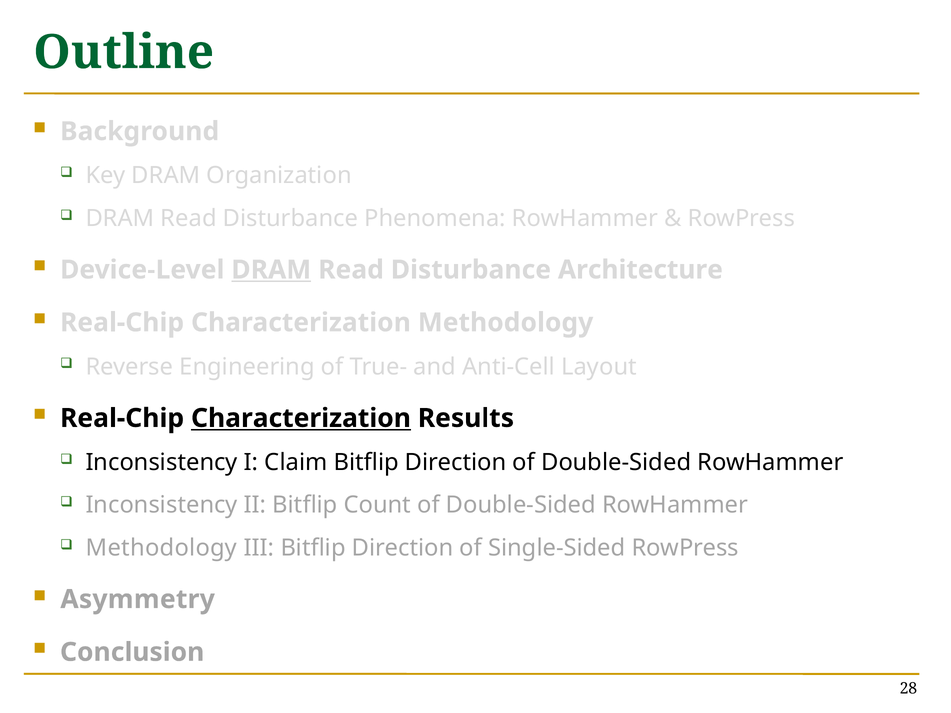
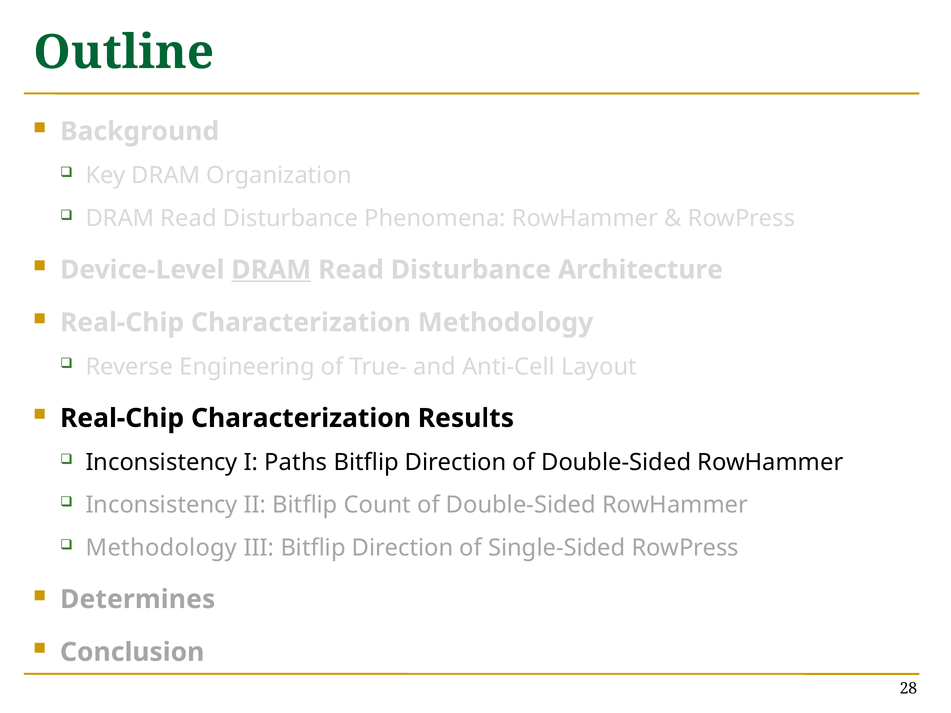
Characterization at (301, 418) underline: present -> none
Claim: Claim -> Paths
Asymmetry: Asymmetry -> Determines
